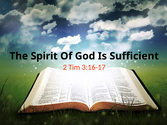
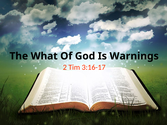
Spirit: Spirit -> What
Sufficient: Sufficient -> Warnings
